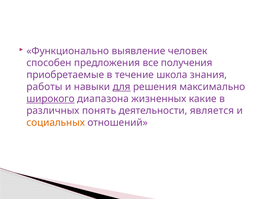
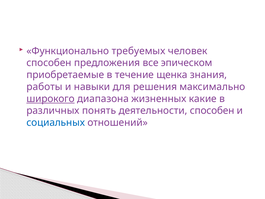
выявление: выявление -> требуемых
получения: получения -> эпическом
школа: школа -> щенка
для underline: present -> none
деятельности является: является -> способен
социальных colour: orange -> blue
